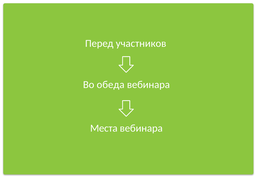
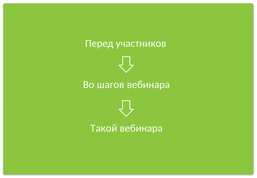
обеда: обеда -> шагов
Места: Места -> Такой
